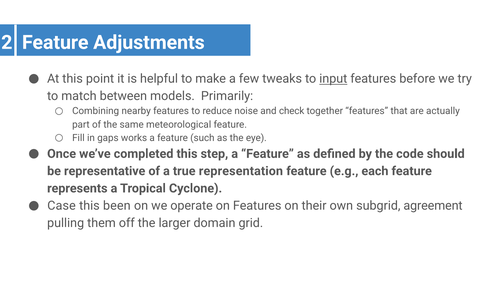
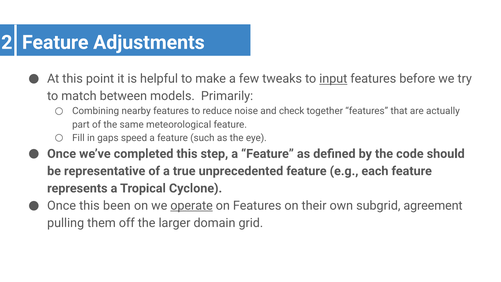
works: works -> speed
representation: representation -> unprecedented
Case at (62, 205): Case -> Once
operate underline: none -> present
